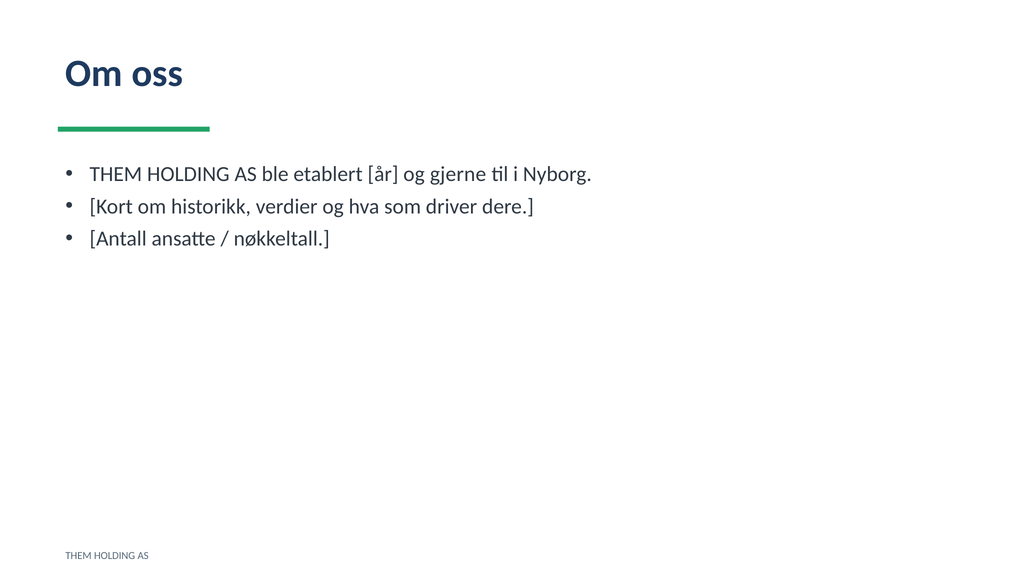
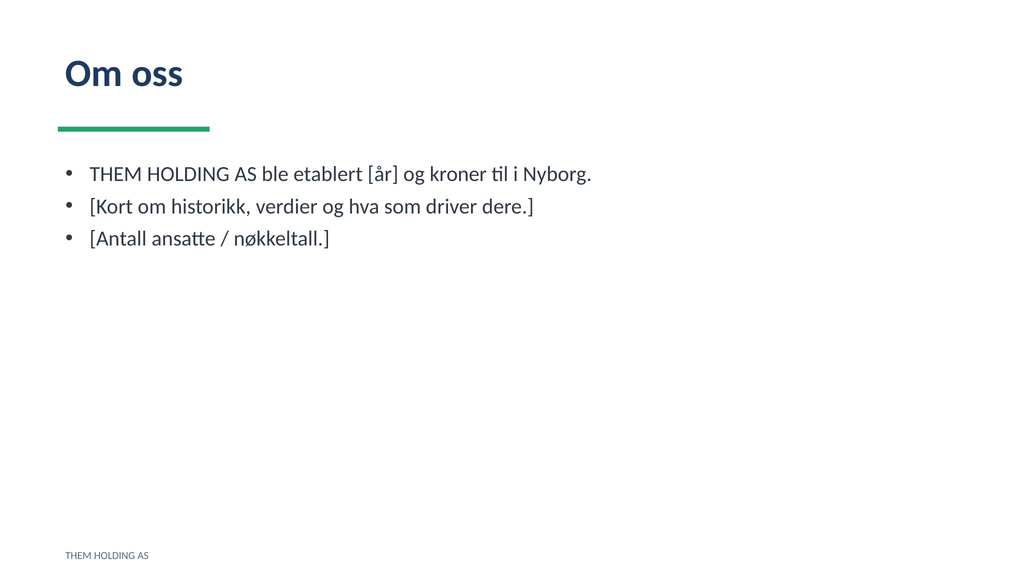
gjerne: gjerne -> kroner
